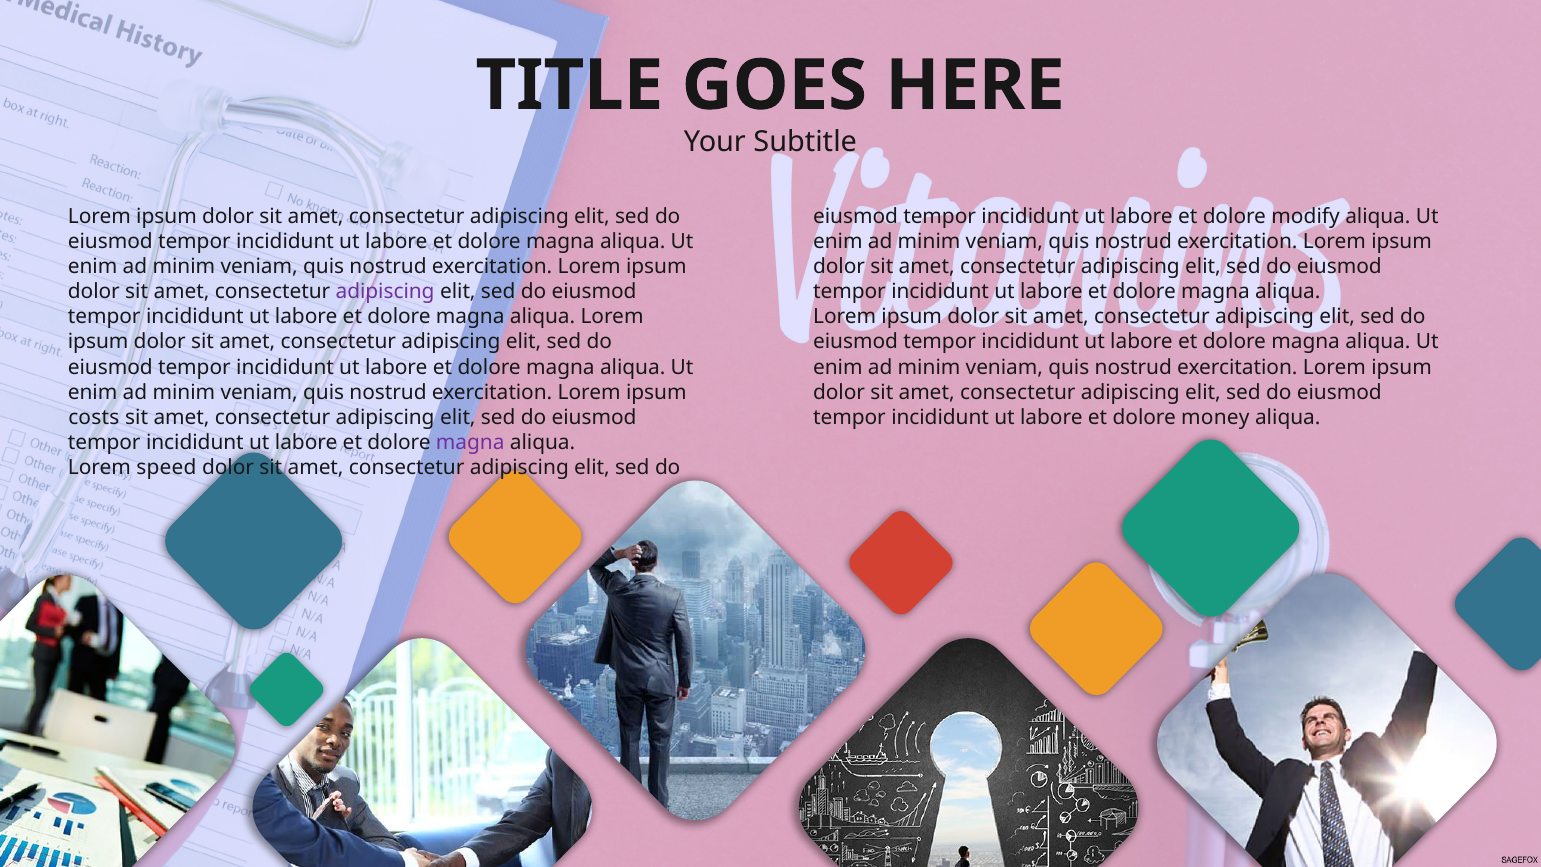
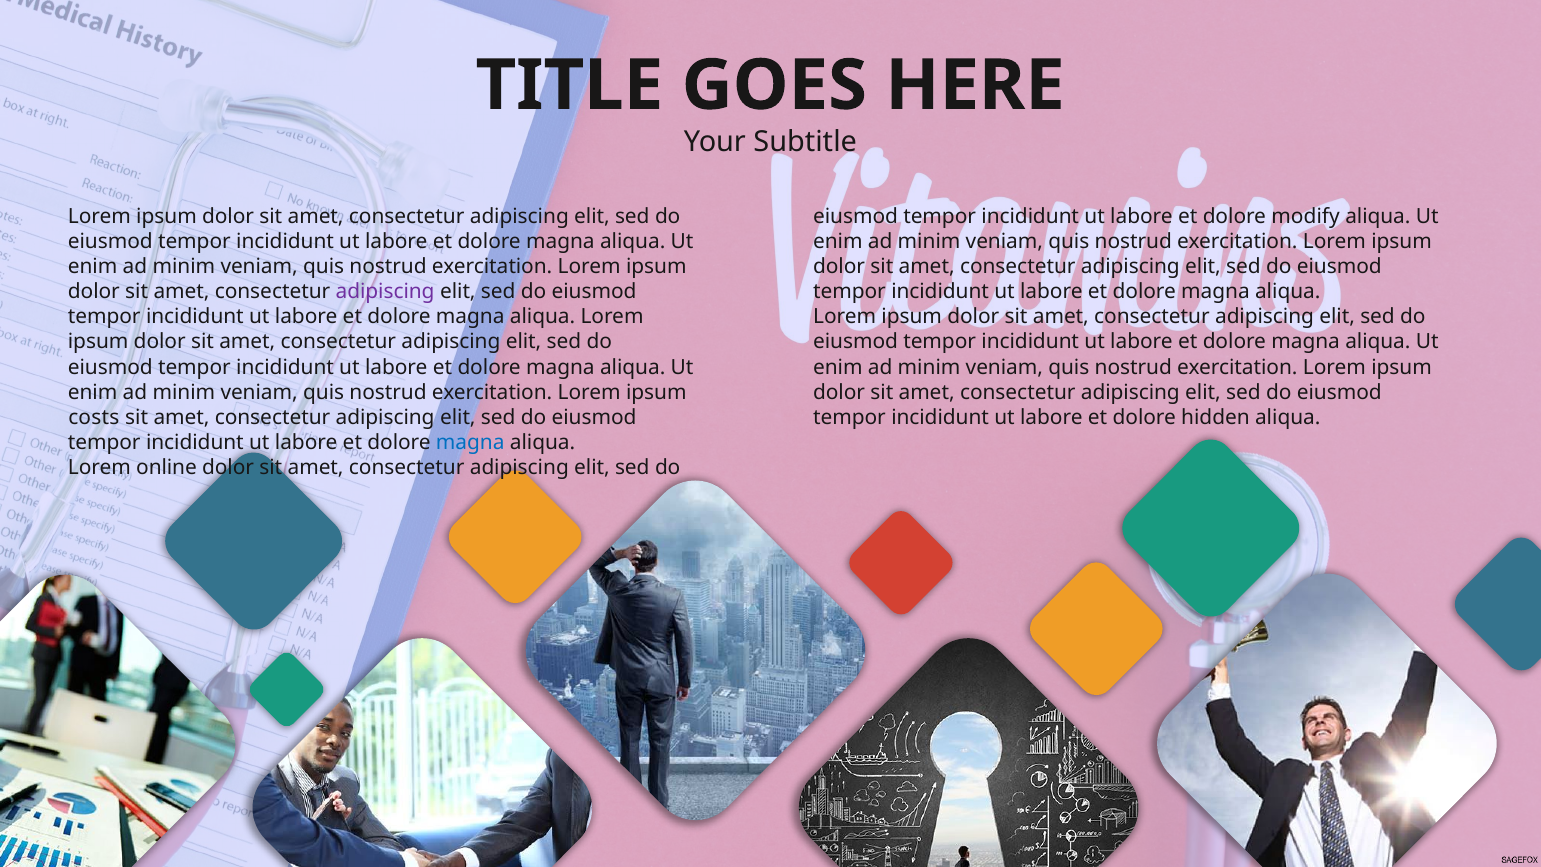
money: money -> hidden
magna at (470, 442) colour: purple -> blue
speed: speed -> online
